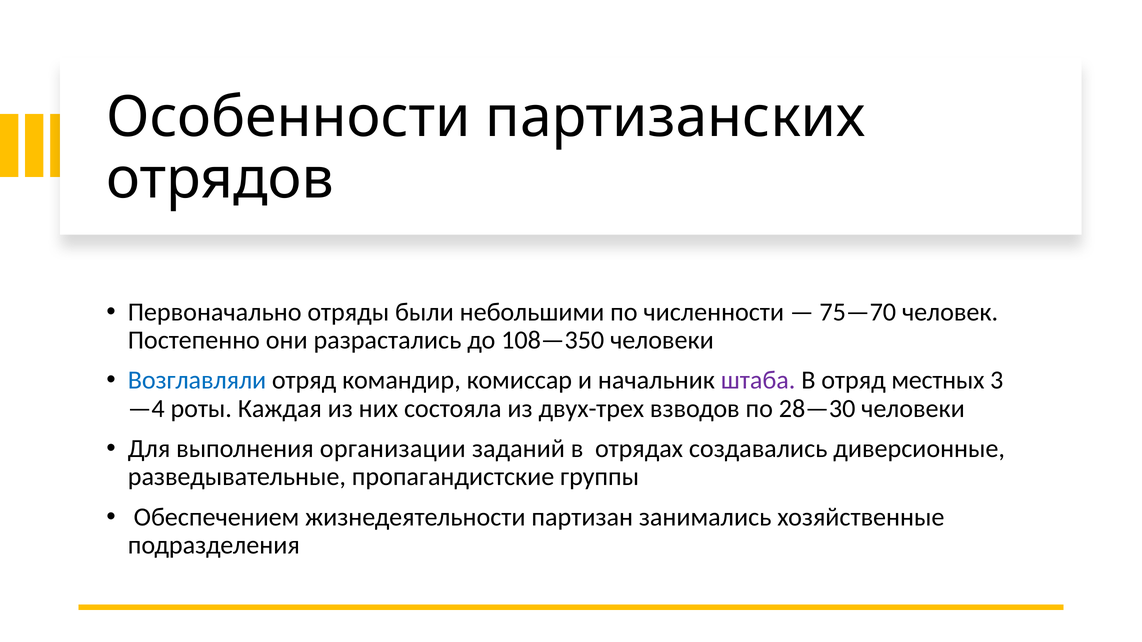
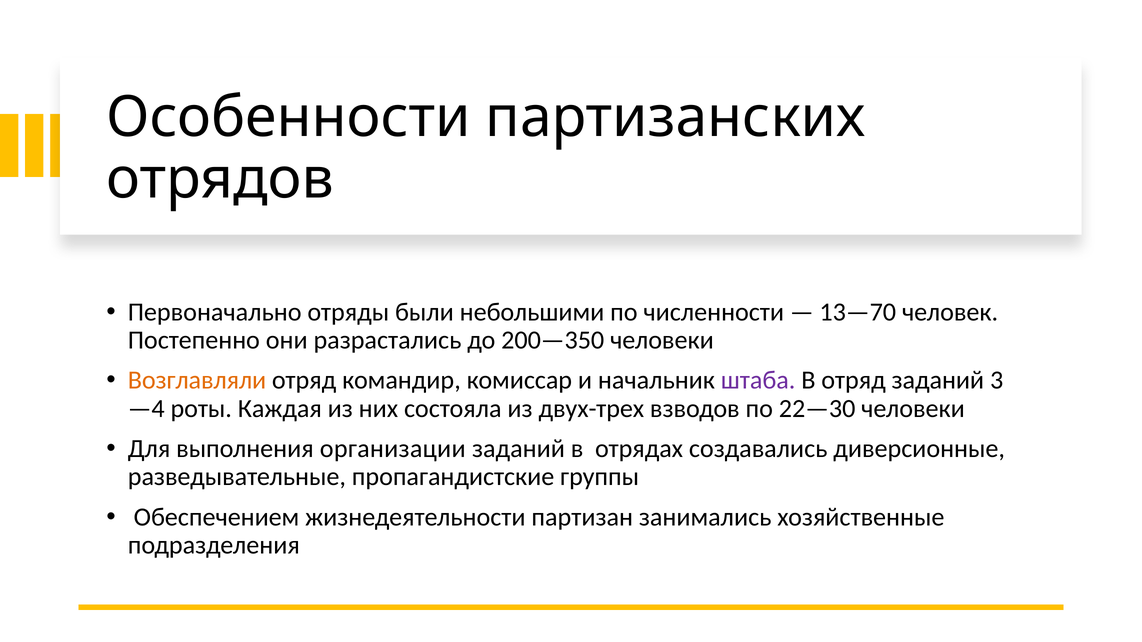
75—70: 75—70 -> 13—70
108—350: 108—350 -> 200—350
Возглавляли colour: blue -> orange
отряд местных: местных -> заданий
28—30: 28—30 -> 22—30
